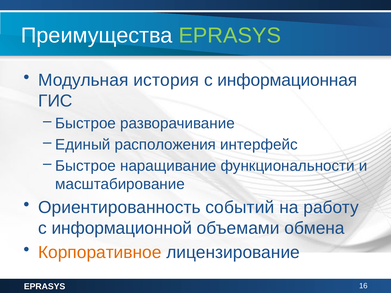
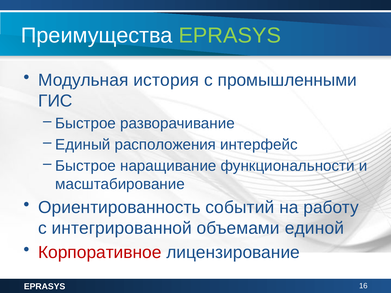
информационная: информационная -> промышленными
информационной: информационной -> интегрированной
обмена: обмена -> единой
Корпоративное colour: orange -> red
